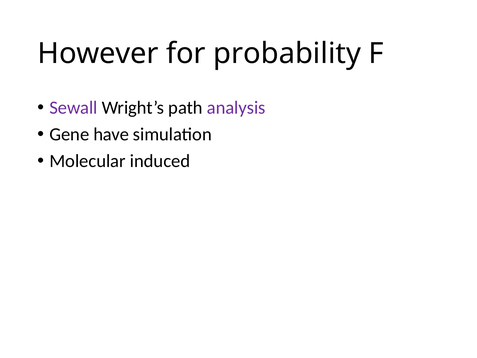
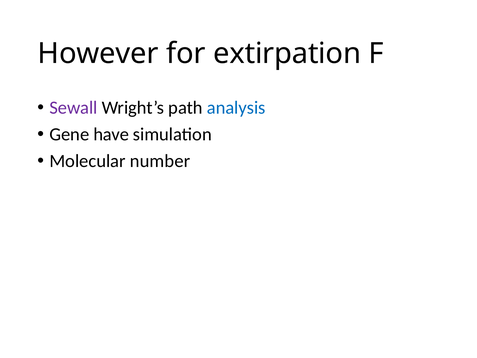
probability: probability -> extirpation
analysis colour: purple -> blue
induced: induced -> number
